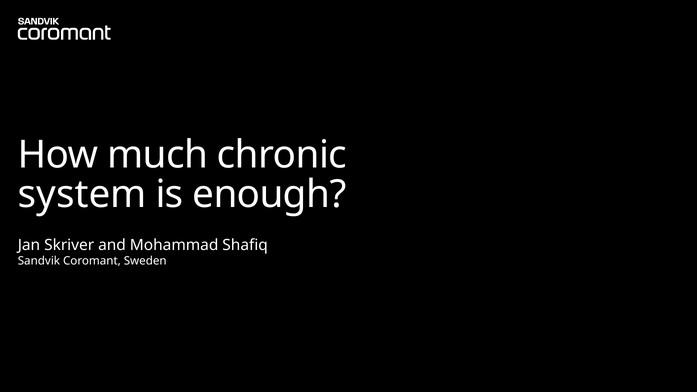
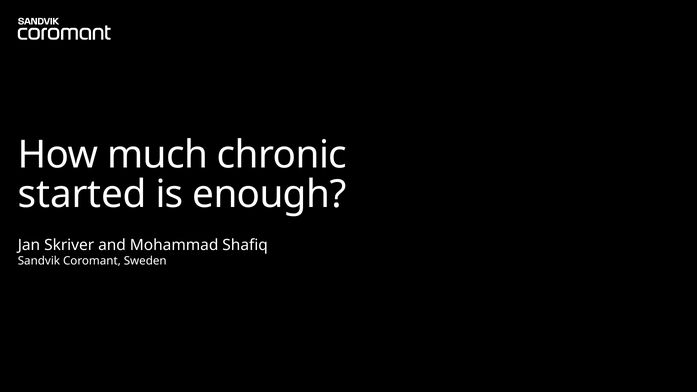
system: system -> started
